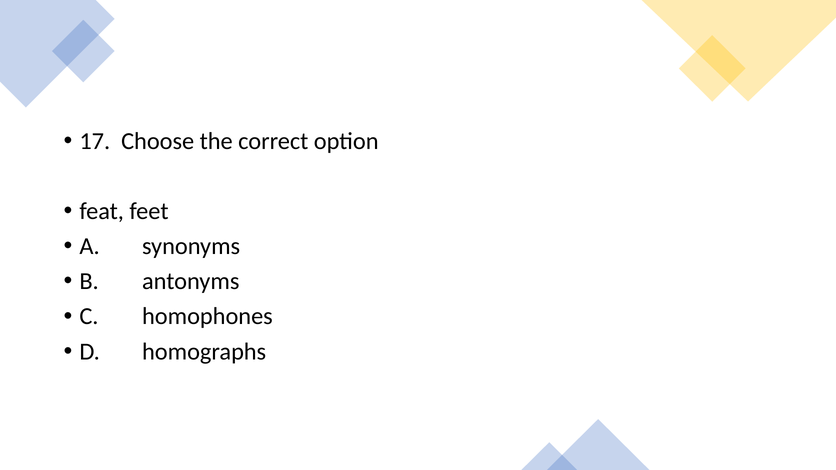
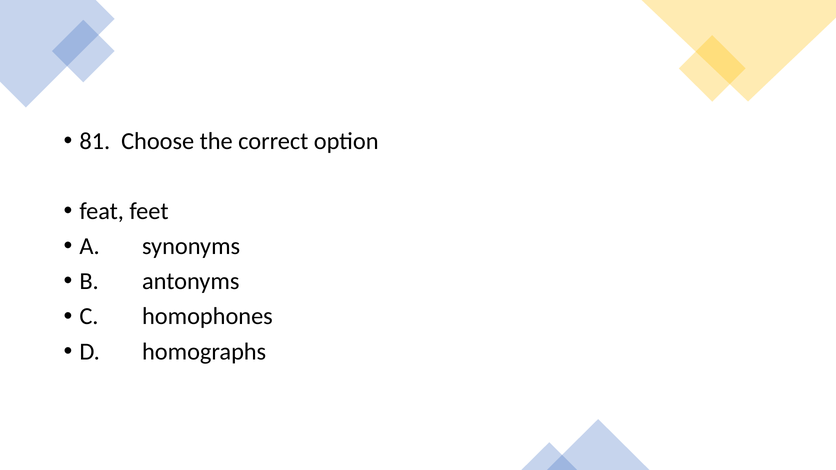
17: 17 -> 81
